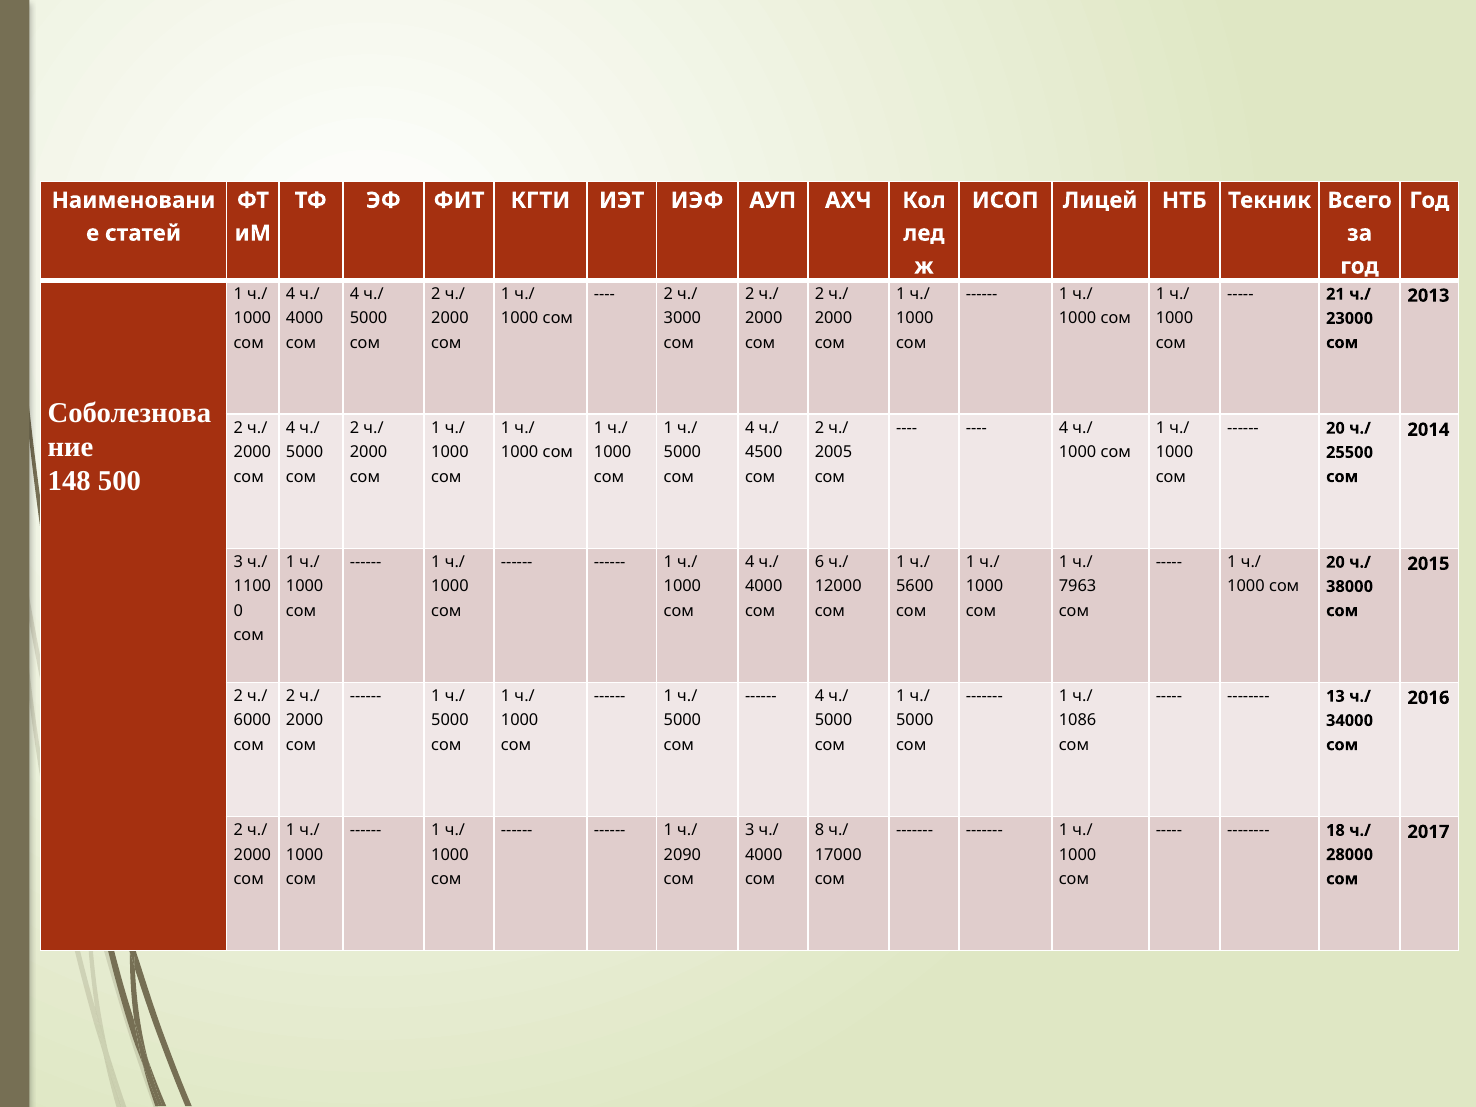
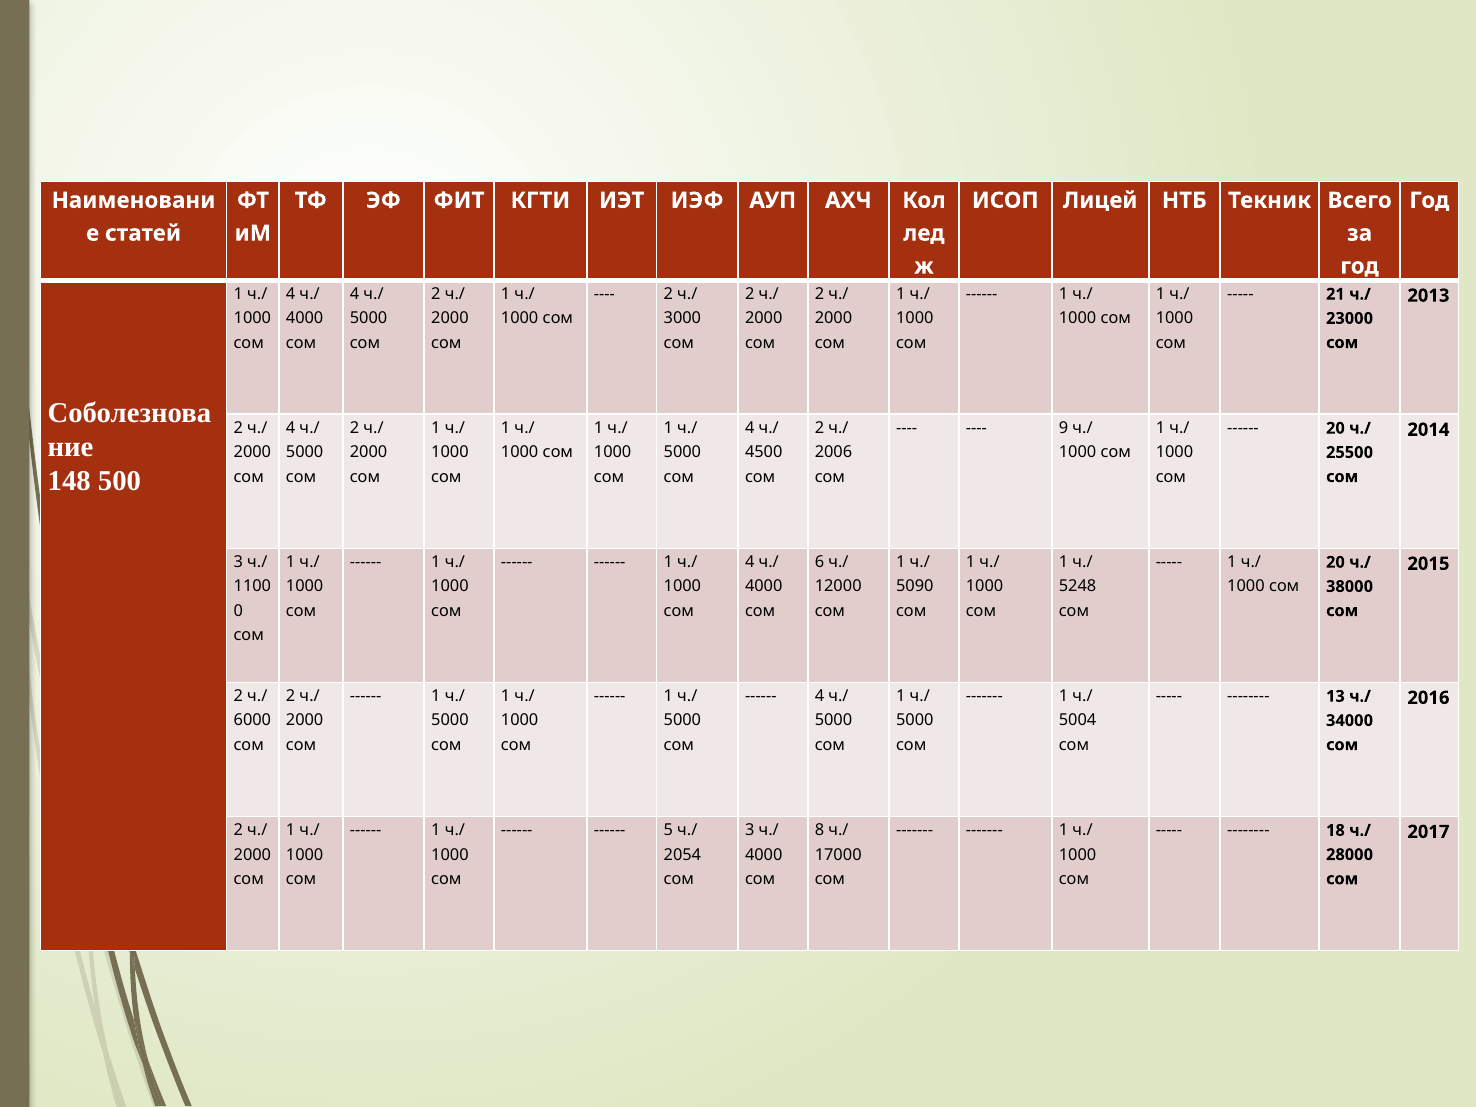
4 at (1064, 428): 4 -> 9
2005: 2005 -> 2006
5600: 5600 -> 5090
7963: 7963 -> 5248
1086: 1086 -> 5004
1 at (668, 830): 1 -> 5
2090: 2090 -> 2054
